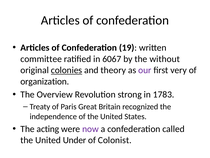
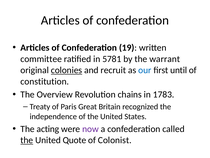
6067: 6067 -> 5781
without: without -> warrant
theory: theory -> recruit
our colour: purple -> blue
very: very -> until
organization: organization -> constitution
strong: strong -> chains
the at (27, 140) underline: none -> present
Under: Under -> Quote
